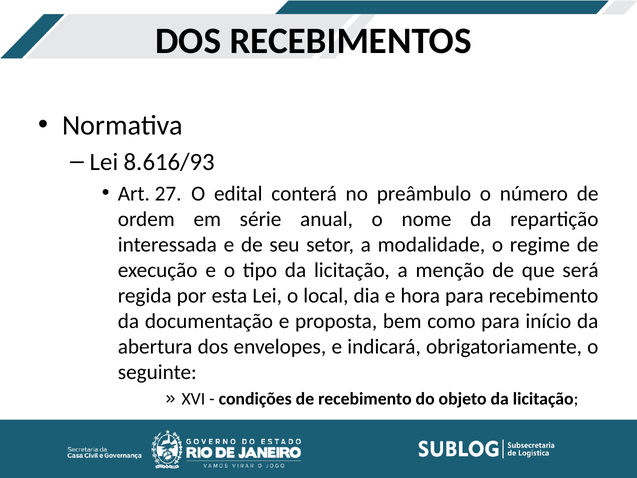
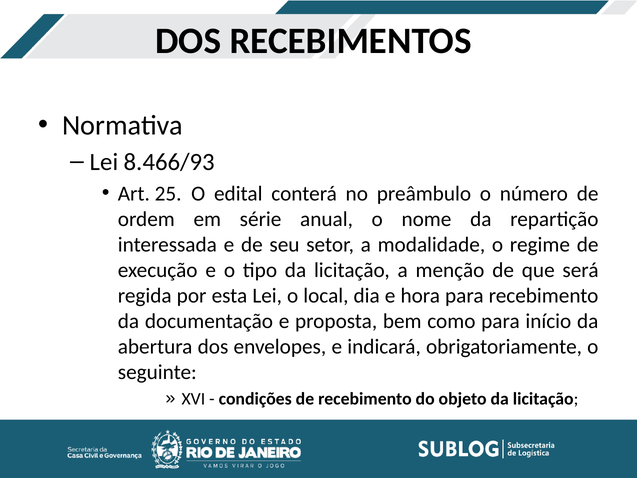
8.616/93: 8.616/93 -> 8.466/93
27: 27 -> 25
